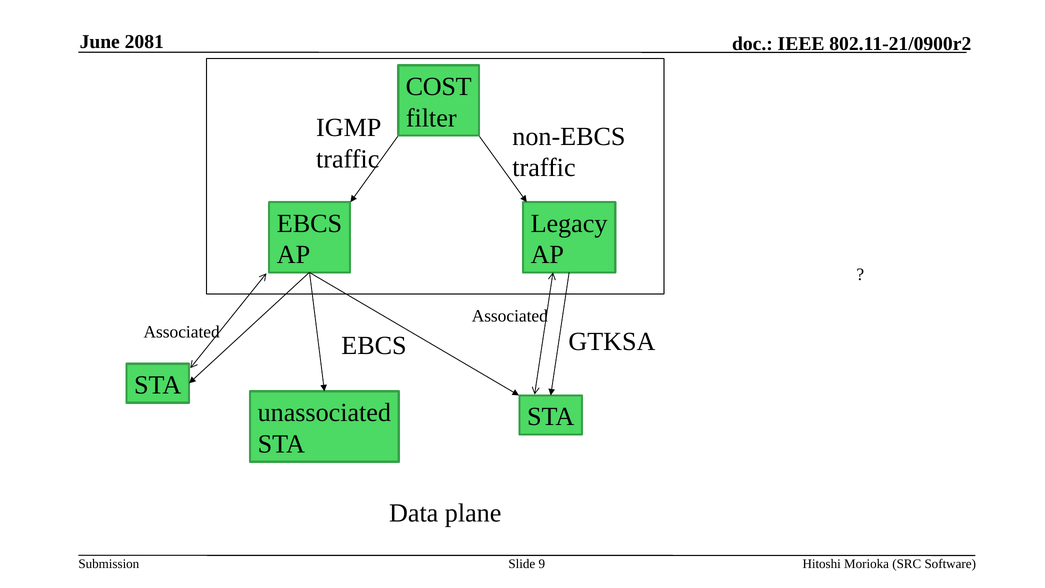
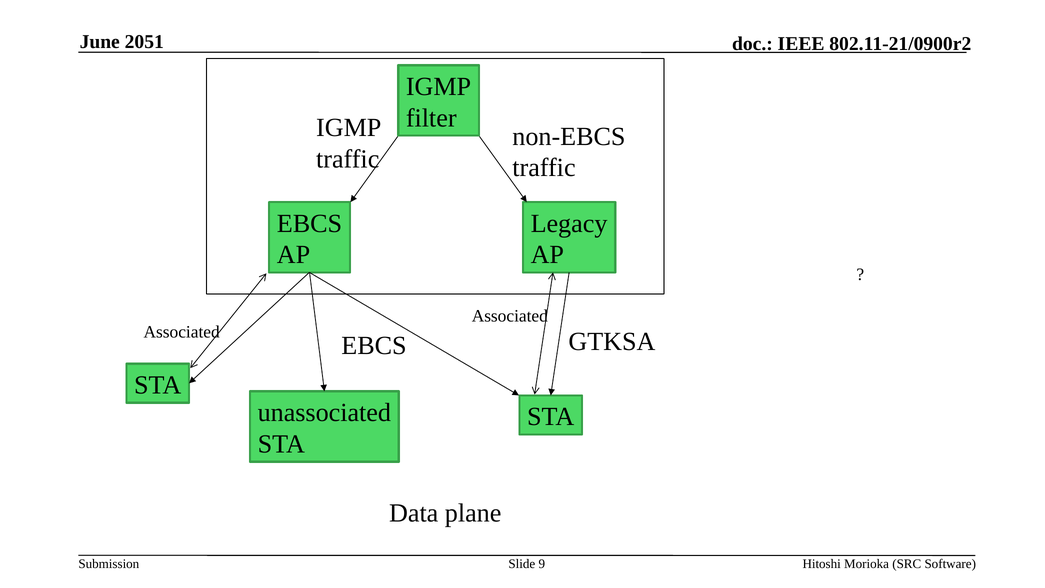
2081: 2081 -> 2051
COST at (439, 87): COST -> IGMP
